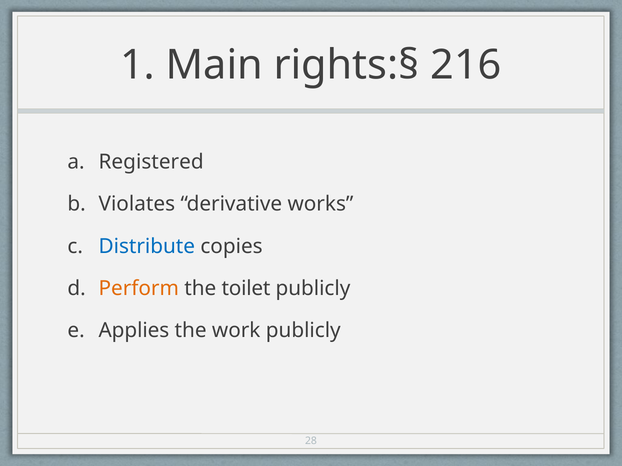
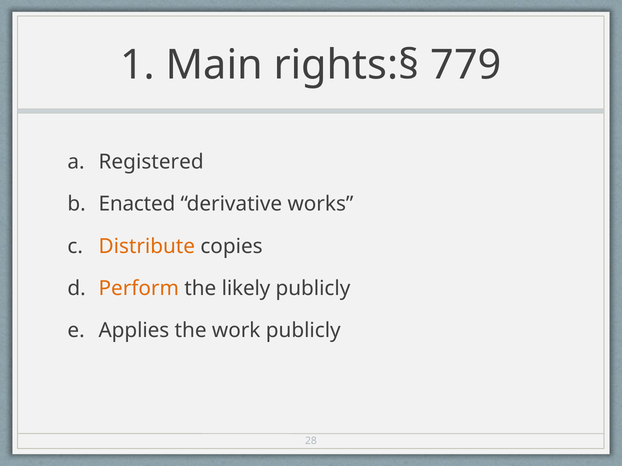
216: 216 -> 779
Violates: Violates -> Enacted
Distribute colour: blue -> orange
toilet: toilet -> likely
